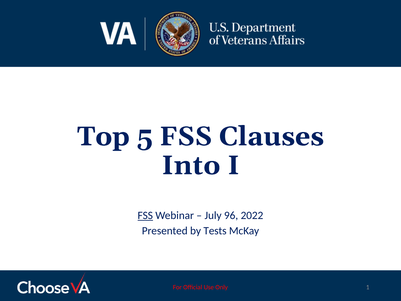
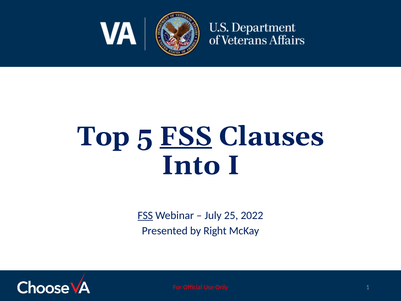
FSS at (186, 136) underline: none -> present
96: 96 -> 25
Tests: Tests -> Right
